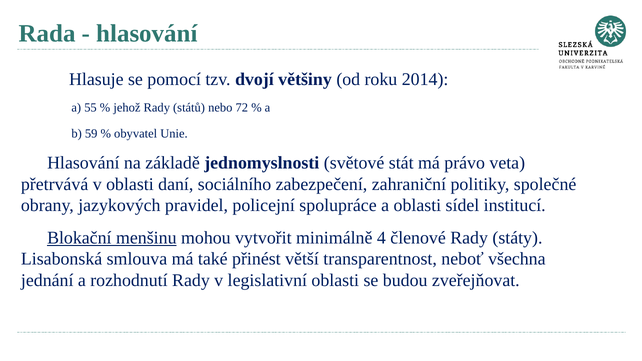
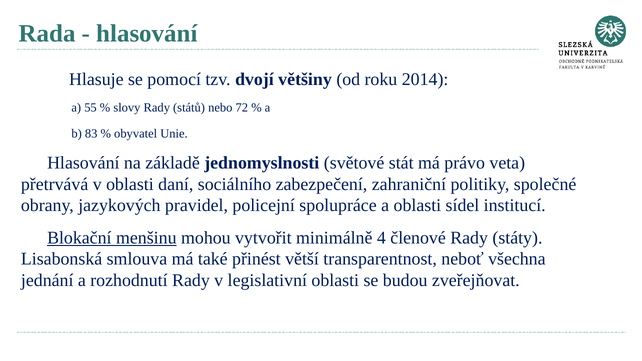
jehož: jehož -> slovy
59: 59 -> 83
